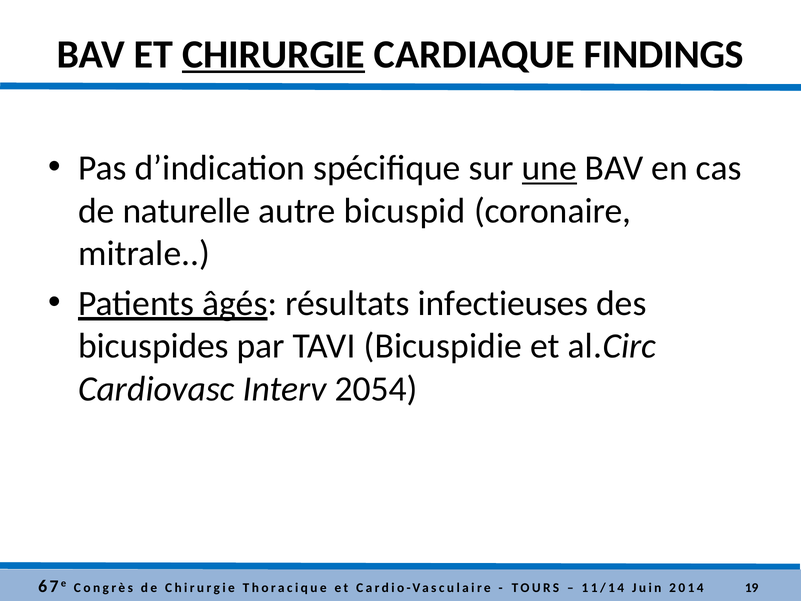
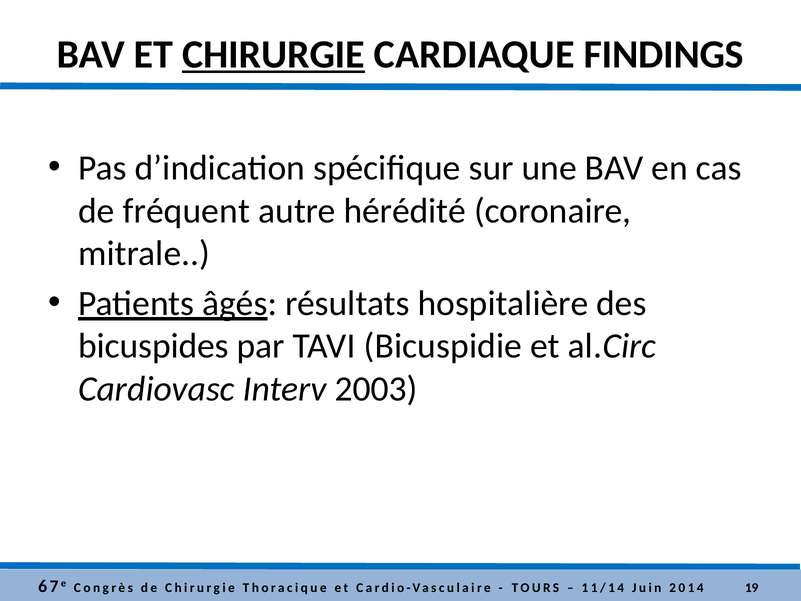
une underline: present -> none
naturelle: naturelle -> fréquent
bicuspid: bicuspid -> hérédité
infectieuses: infectieuses -> hospitalière
2054: 2054 -> 2003
